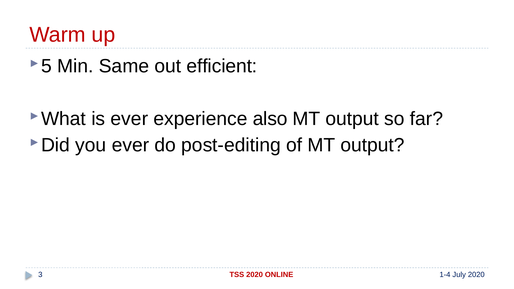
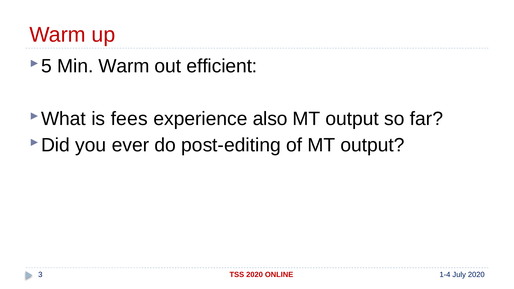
Min Same: Same -> Warm
is ever: ever -> fees
